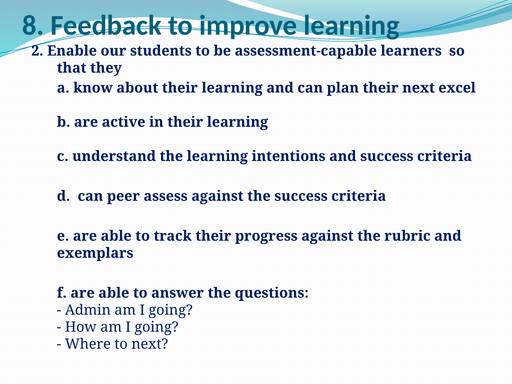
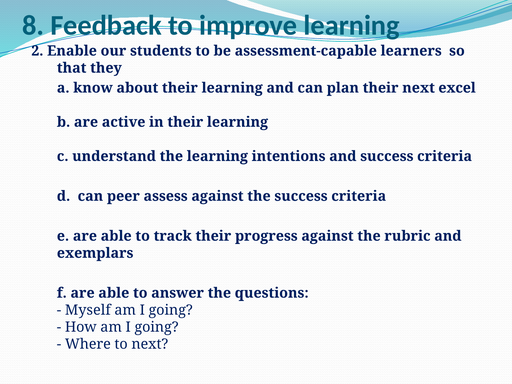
Admin: Admin -> Myself
